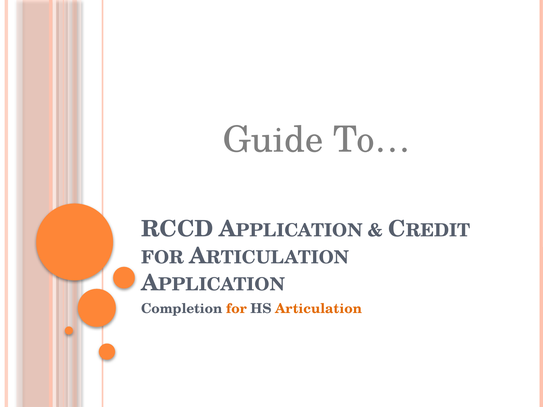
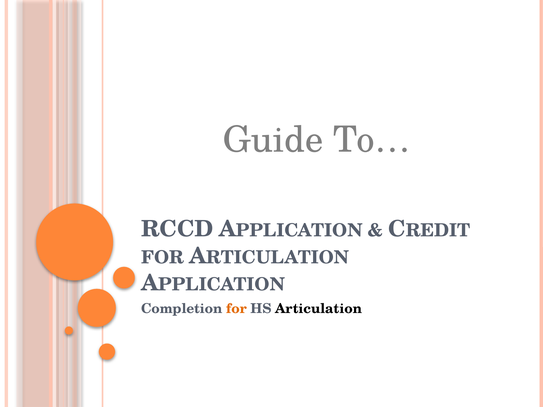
Articulation colour: orange -> black
